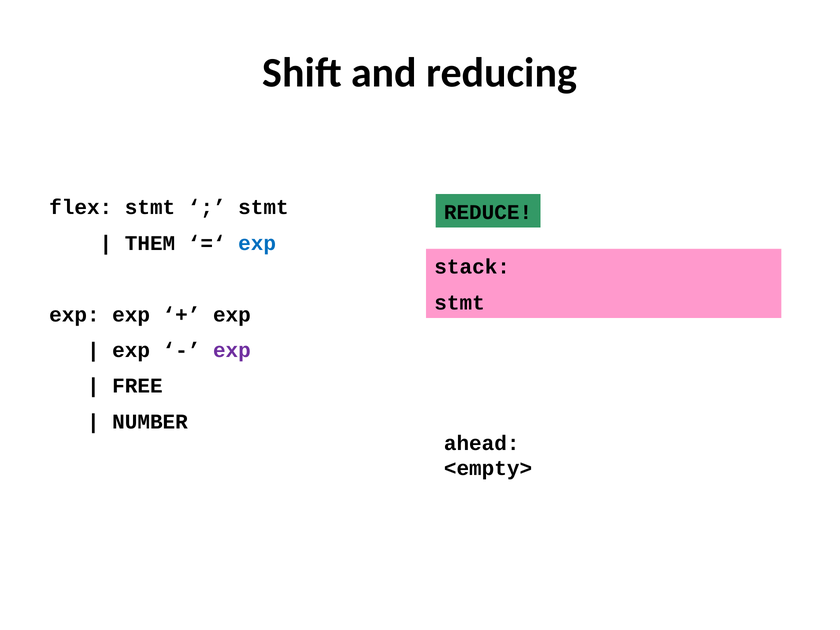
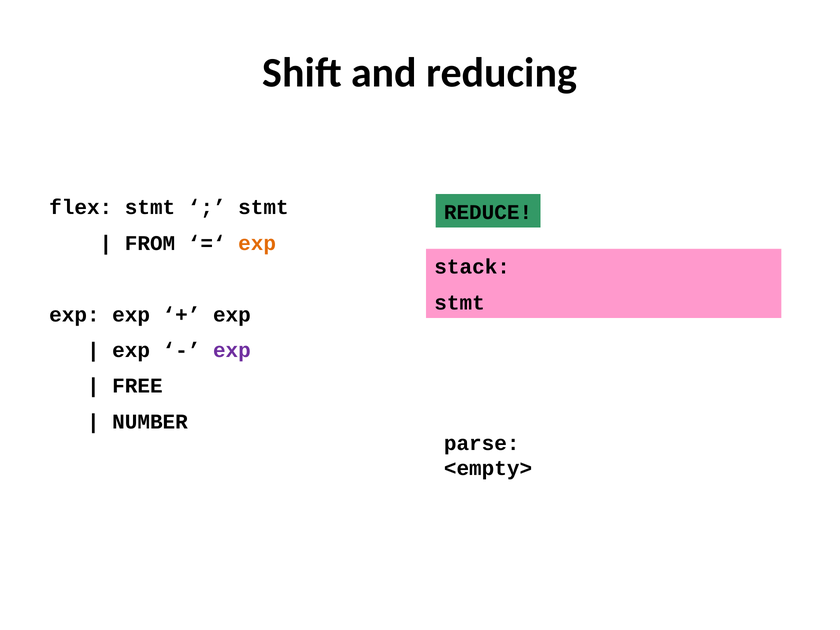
THEM: THEM -> FROM
exp at (257, 243) colour: blue -> orange
ahead: ahead -> parse
